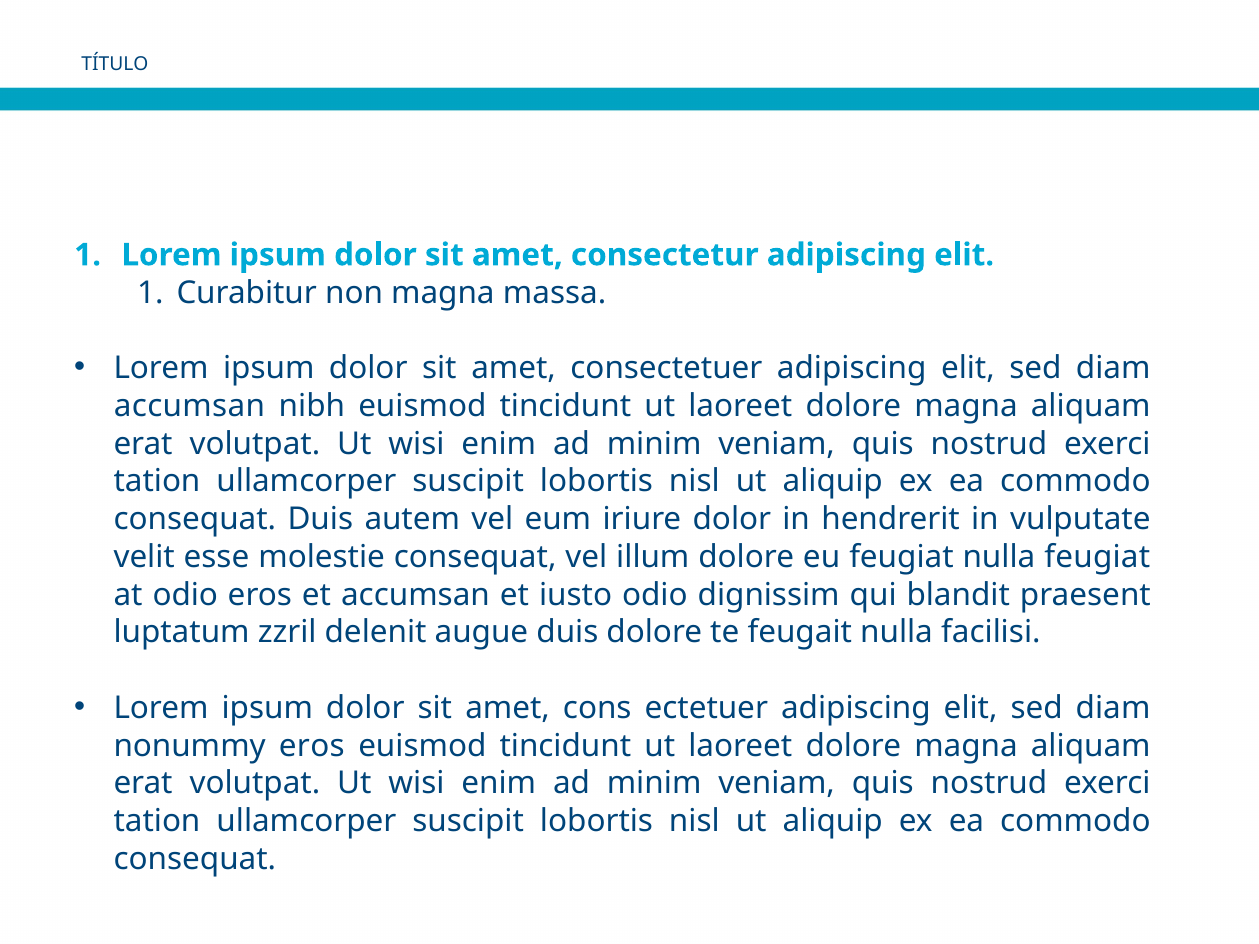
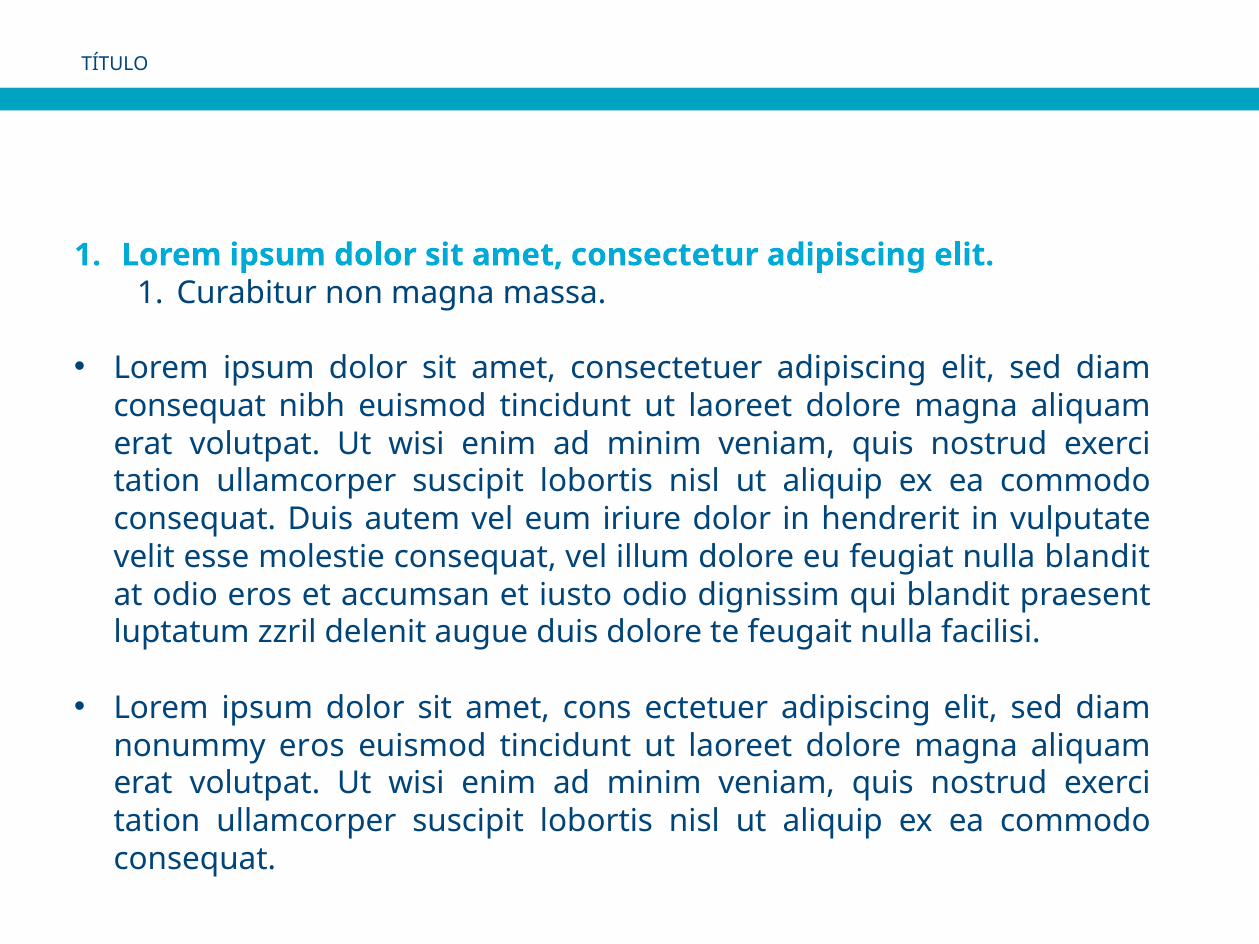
accumsan at (189, 406): accumsan -> consequat
nulla feugiat: feugiat -> blandit
